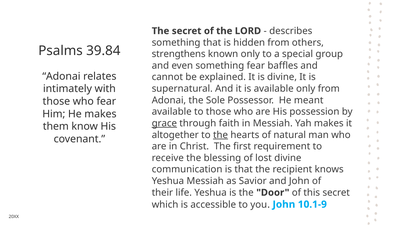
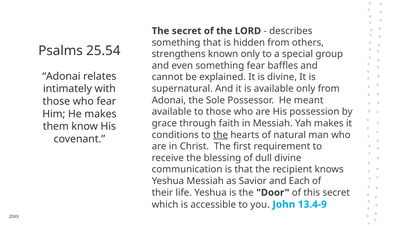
39.84: 39.84 -> 25.54
grace underline: present -> none
altogether: altogether -> conditions
lost: lost -> dull
and John: John -> Each
10.1-9: 10.1-9 -> 13.4-9
